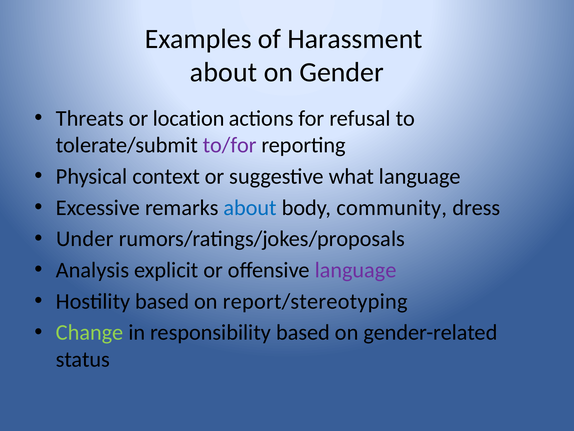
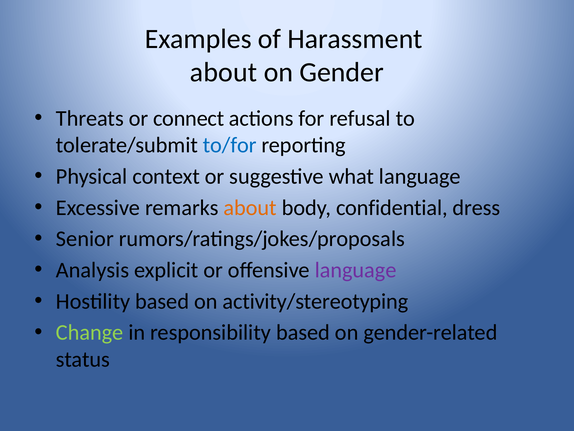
location: location -> connect
to/for colour: purple -> blue
about at (250, 207) colour: blue -> orange
community: community -> confidential
Under: Under -> Senior
report/stereotyping: report/stereotyping -> activity/stereotyping
